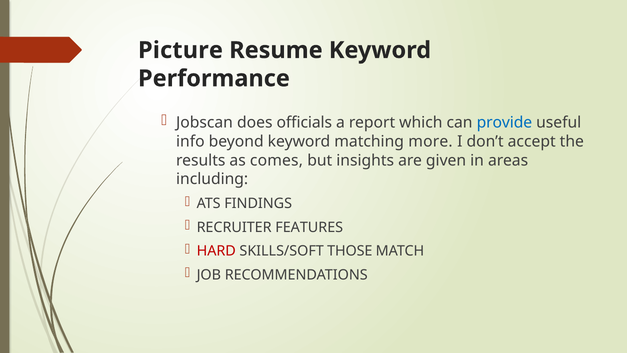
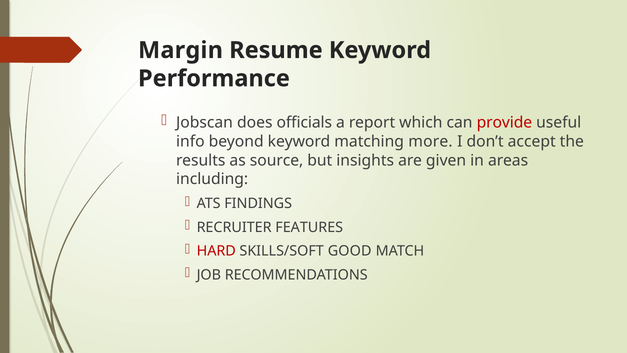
Picture: Picture -> Margin
provide colour: blue -> red
comes: comes -> source
THOSE: THOSE -> GOOD
